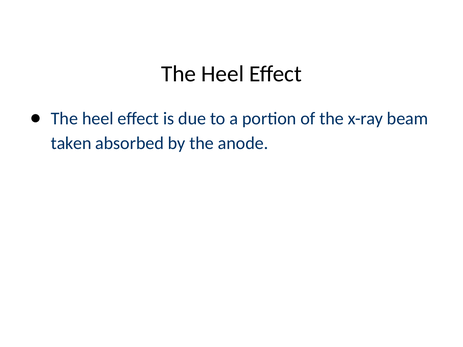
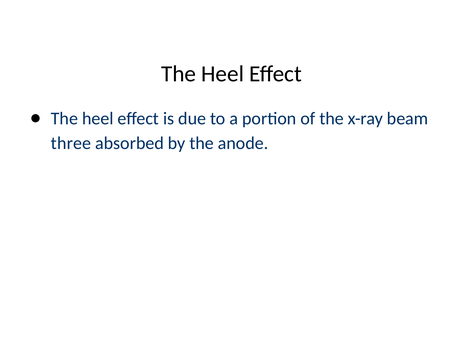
taken: taken -> three
